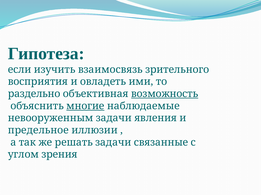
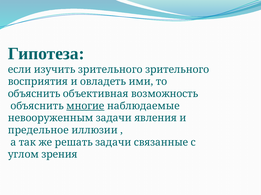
изучить взаимосвязь: взаимосвязь -> зрительного
раздельно at (34, 94): раздельно -> объяснить
возможность underline: present -> none
